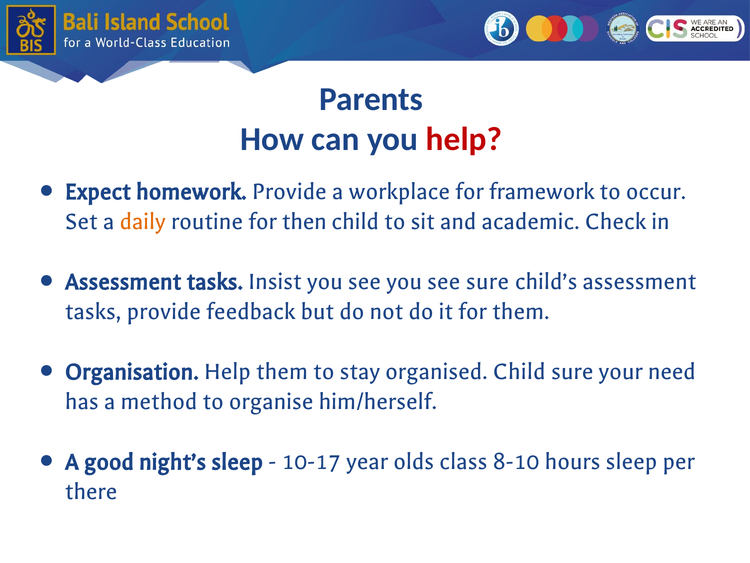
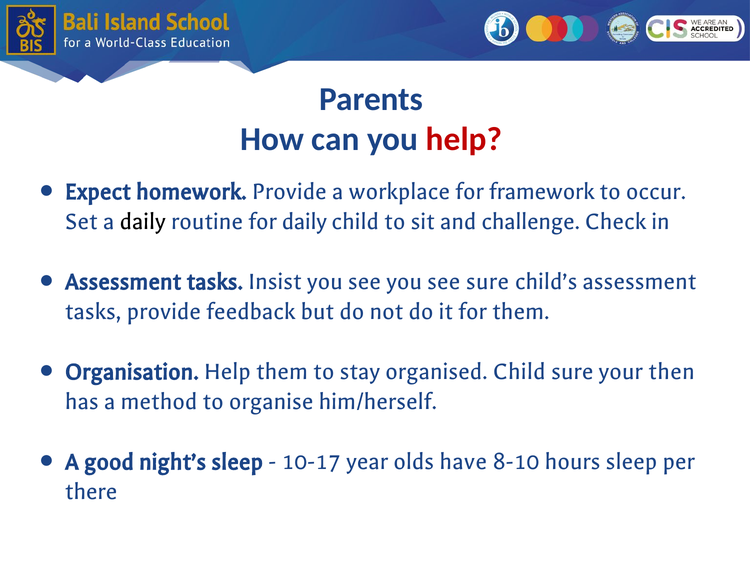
daily at (143, 221) colour: orange -> black
for then: then -> daily
academic: academic -> challenge
need: need -> then
class: class -> have
